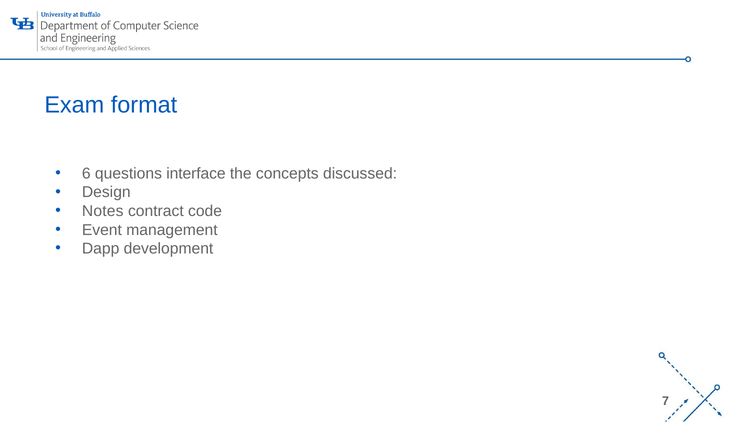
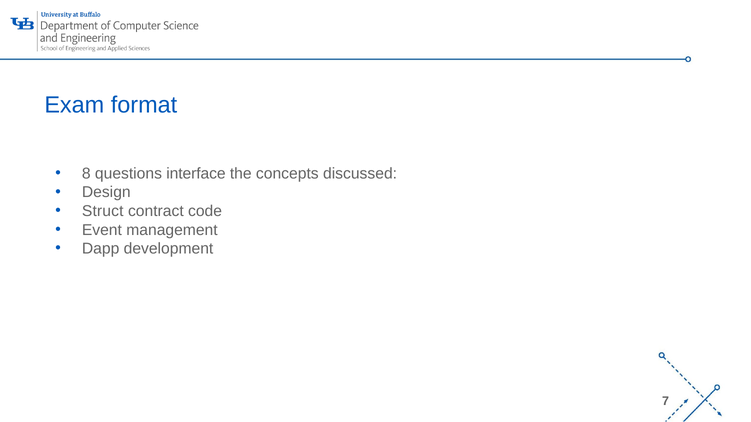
6: 6 -> 8
Notes: Notes -> Struct
